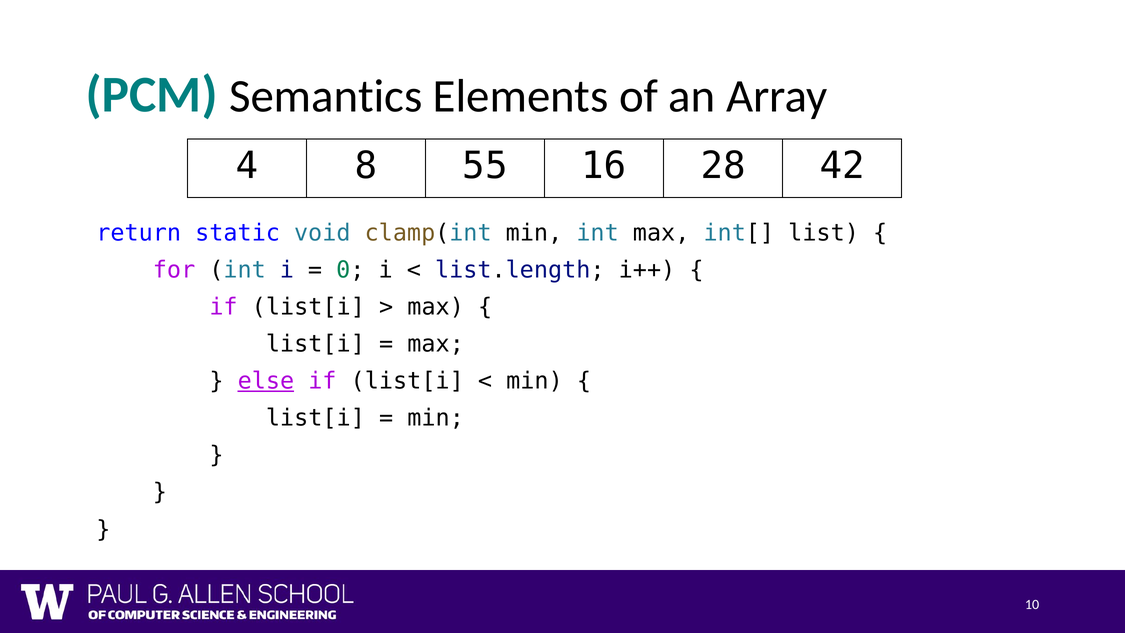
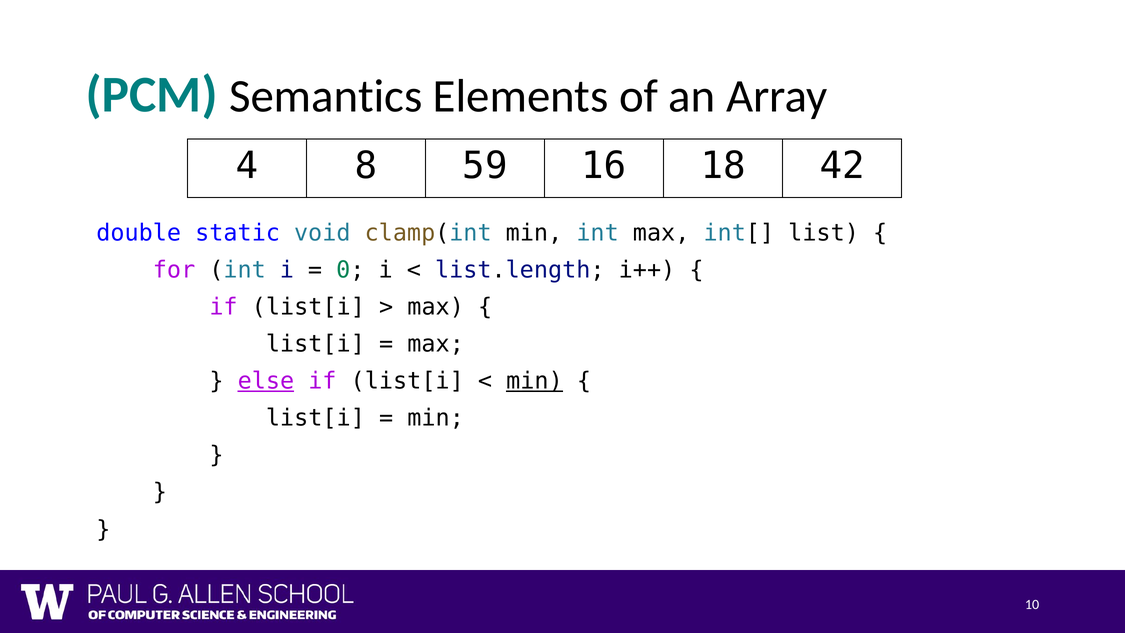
55: 55 -> 59
28: 28 -> 18
return: return -> double
min at (534, 381) underline: none -> present
